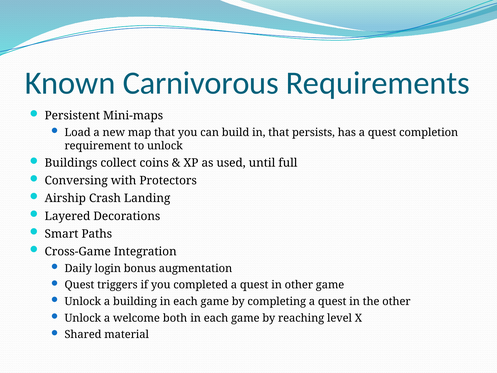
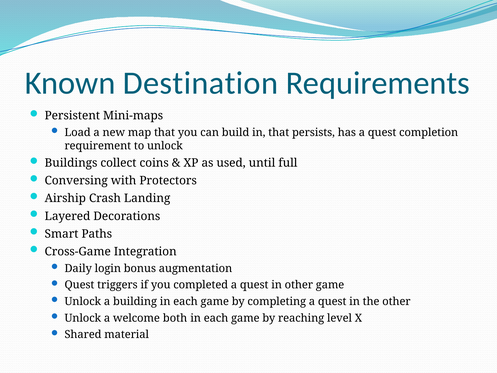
Carnivorous: Carnivorous -> Destination
